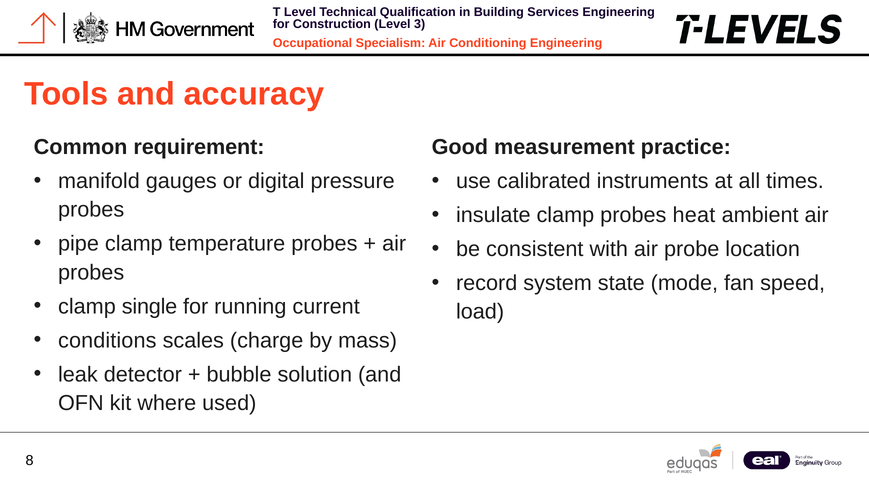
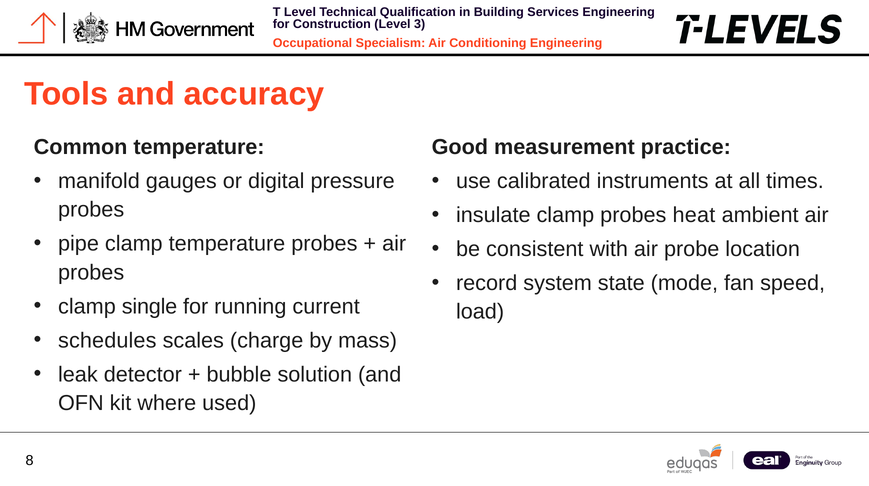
Common requirement: requirement -> temperature
conditions: conditions -> schedules
